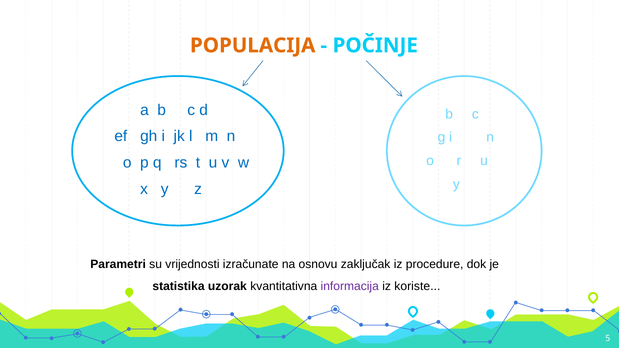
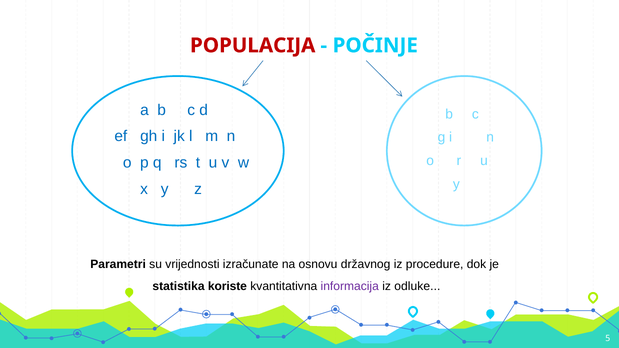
POPULACIJA colour: orange -> red
zaključak: zaključak -> državnog
uzorak: uzorak -> koriste
koriste: koriste -> odluke
